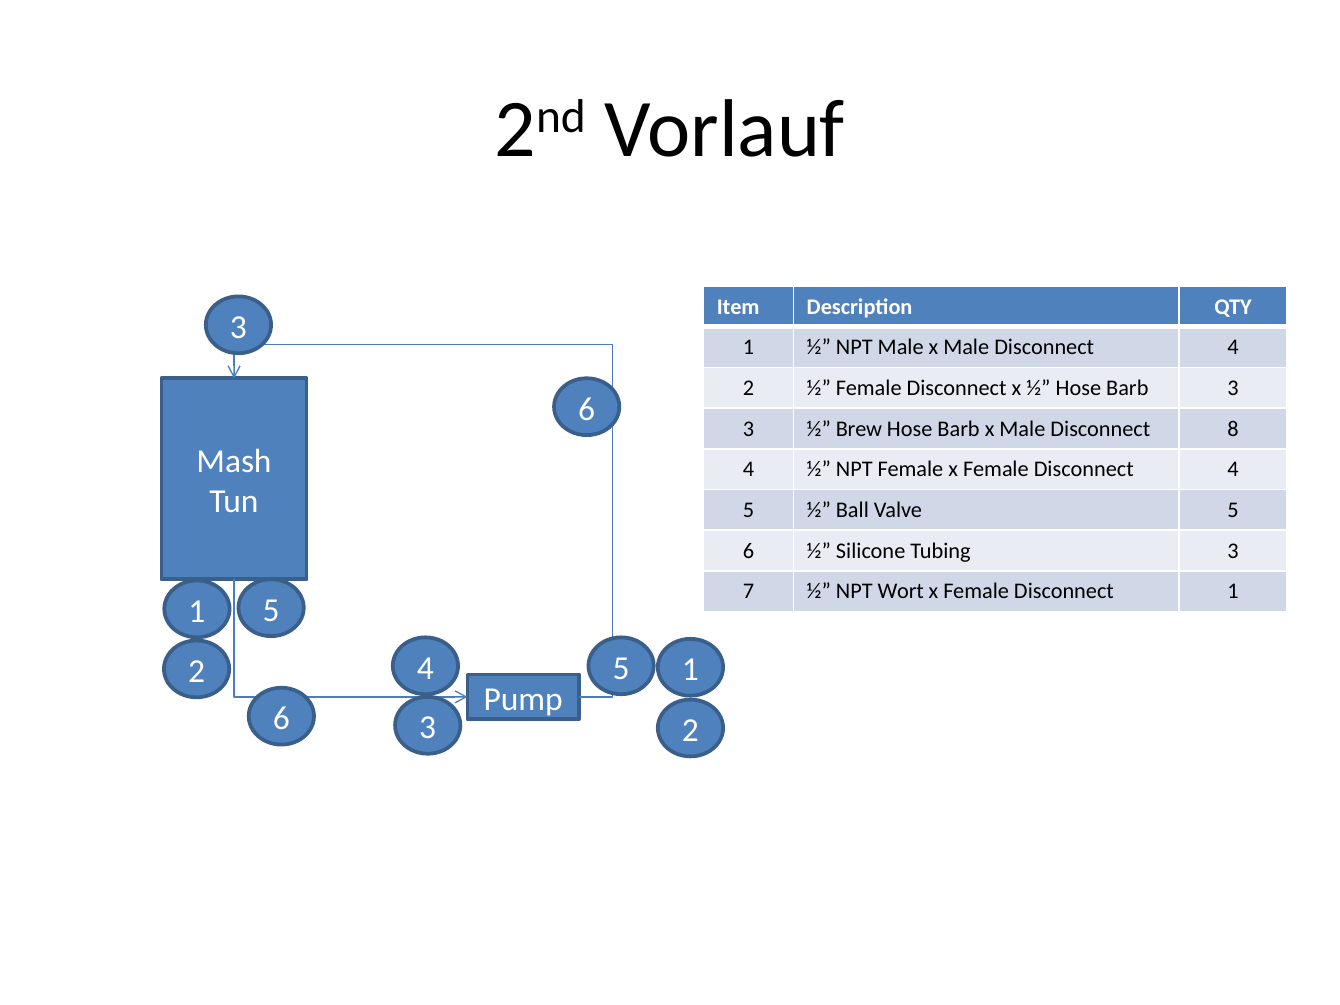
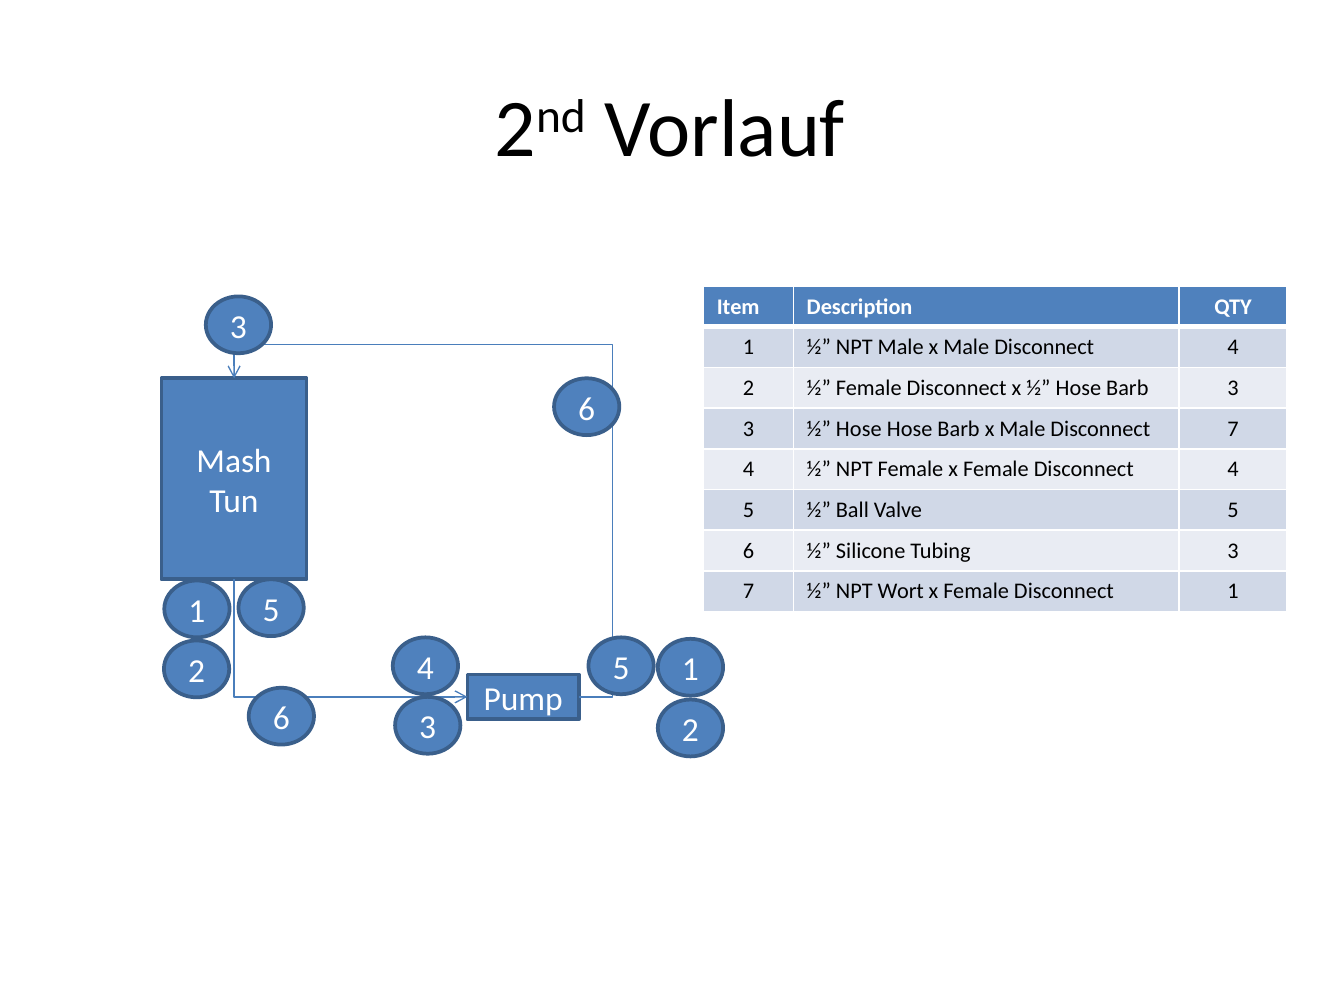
3 ½ Brew: Brew -> Hose
Disconnect 8: 8 -> 7
